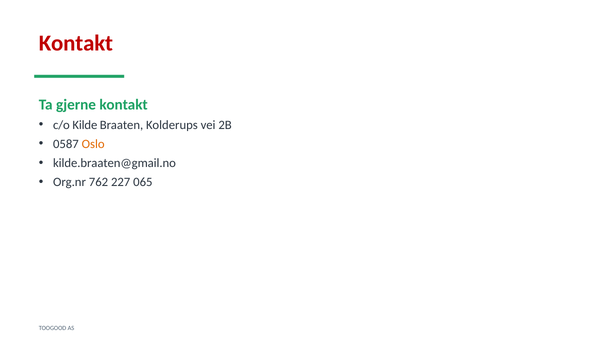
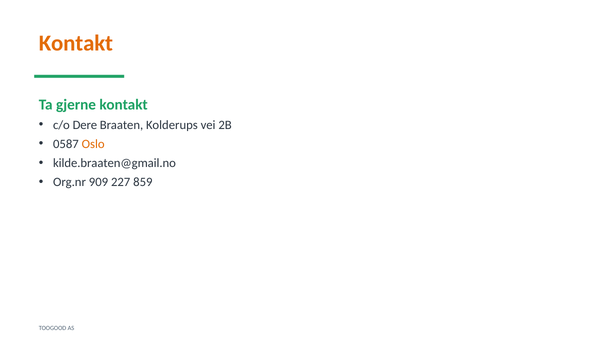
Kontakt at (76, 43) colour: red -> orange
Kilde: Kilde -> Dere
762: 762 -> 909
065: 065 -> 859
